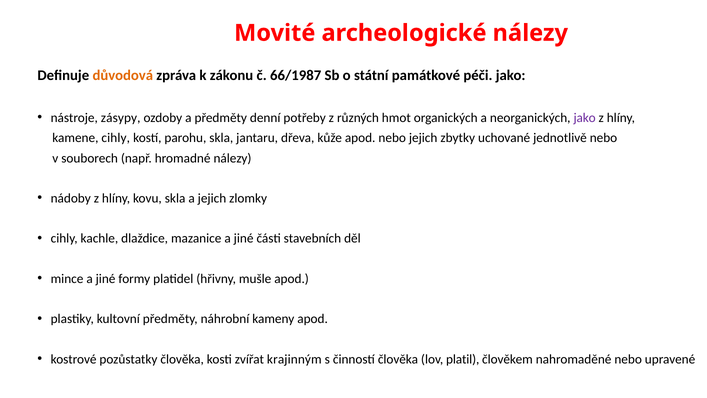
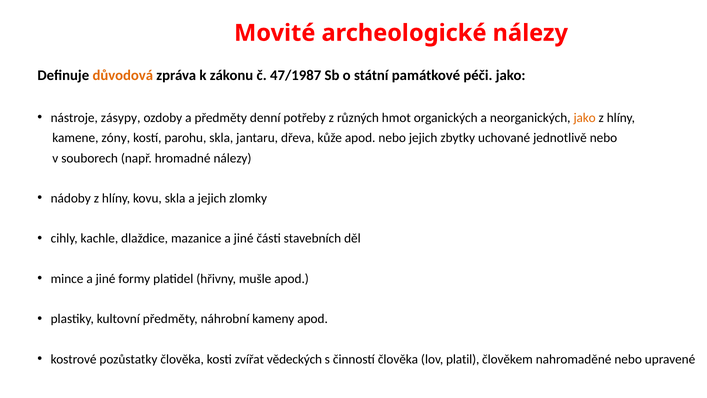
66/1987: 66/1987 -> 47/1987
jako at (585, 118) colour: purple -> orange
kamene cihly: cihly -> zóny
krajinným: krajinným -> vědeckých
